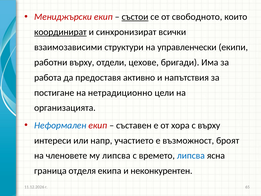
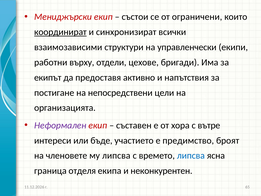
състои underline: present -> none
свободното: свободното -> ограничени
работа: работа -> екипът
нетрадиционно: нетрадиционно -> непосредствени
Неформален colour: blue -> purple
с върху: върху -> вътре
напр: напр -> бъде
възможност: възможност -> предимство
